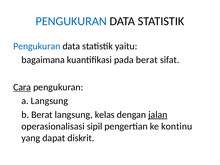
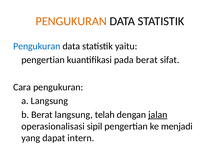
PENGUKURAN at (71, 21) colour: blue -> orange
bagaimana at (43, 60): bagaimana -> pengertian
Cara underline: present -> none
kelas: kelas -> telah
kontinu: kontinu -> menjadi
diskrit: diskrit -> intern
